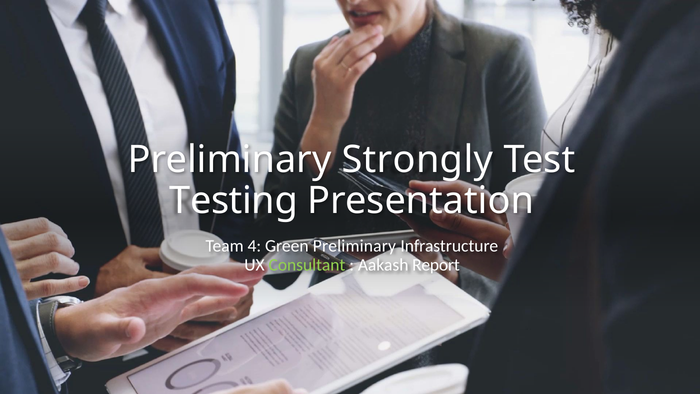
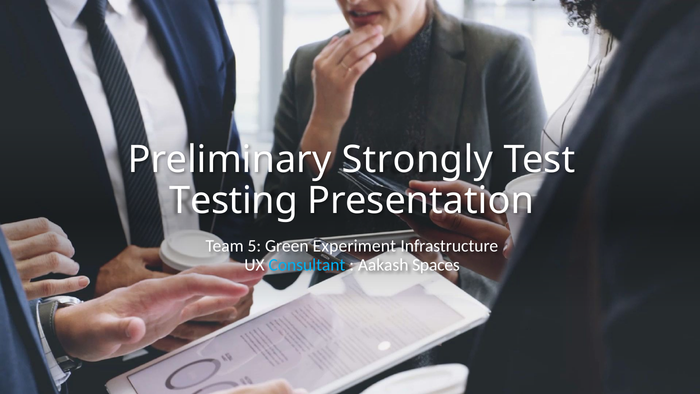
4: 4 -> 5
Green Preliminary: Preliminary -> Experiment
Consultant colour: light green -> light blue
Report: Report -> Spaces
